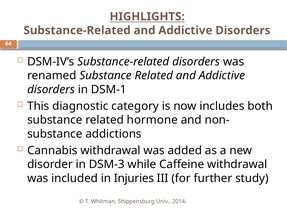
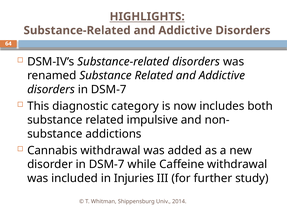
disorders in DSM-1: DSM-1 -> DSM-7
hormone: hormone -> impulsive
disorder in DSM-3: DSM-3 -> DSM-7
